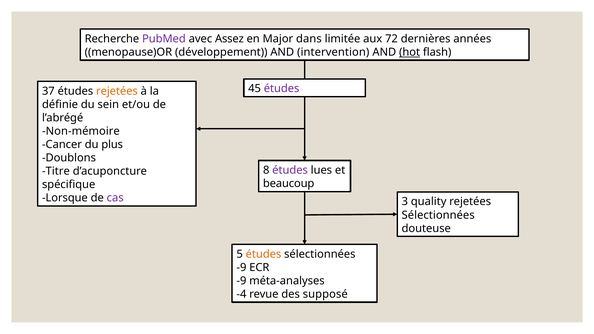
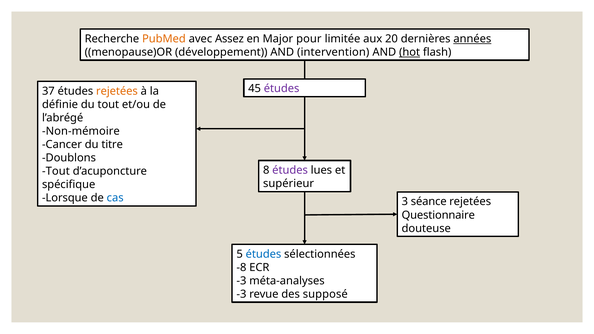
PubMed colour: purple -> orange
dans: dans -> pour
72: 72 -> 20
années underline: none -> present
du sein: sein -> tout
plus: plus -> titre
Titre at (56, 171): Titre -> Tout
beaucoup: beaucoup -> supérieur
cas colour: purple -> blue
quality: quality -> séance
Sélectionnées at (438, 215): Sélectionnées -> Questionnaire
études at (263, 254) colour: orange -> blue
-9 at (241, 267): -9 -> -8
-9 at (241, 281): -9 -> -3
-4 at (241, 294): -4 -> -3
